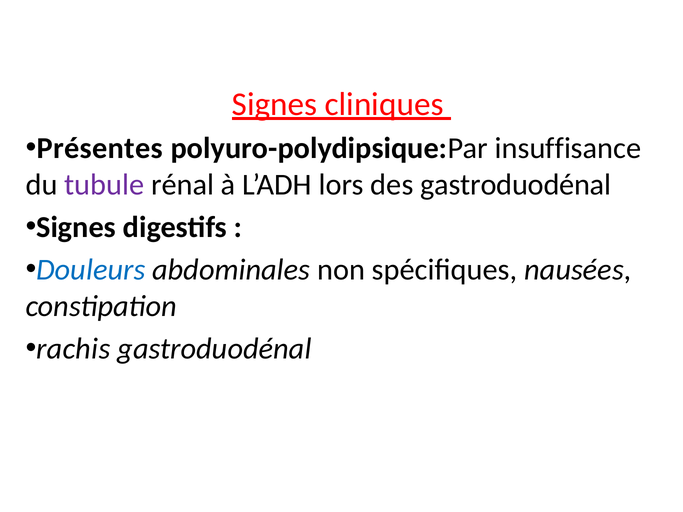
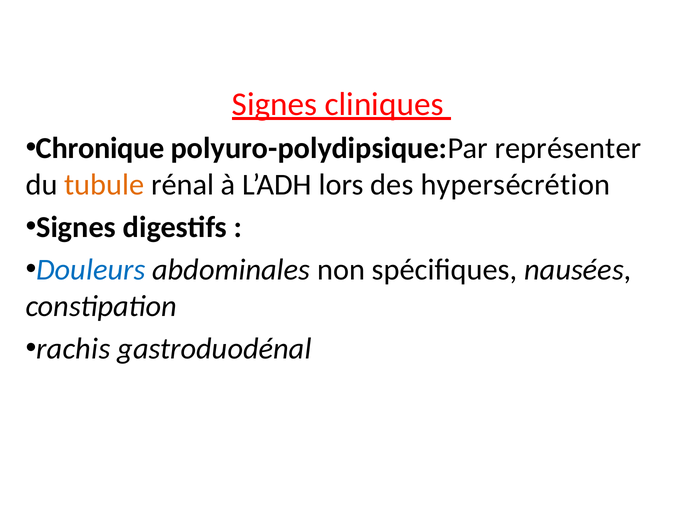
Présentes: Présentes -> Chronique
insuffisance: insuffisance -> représenter
tubule colour: purple -> orange
des gastroduodénal: gastroduodénal -> hypersécrétion
